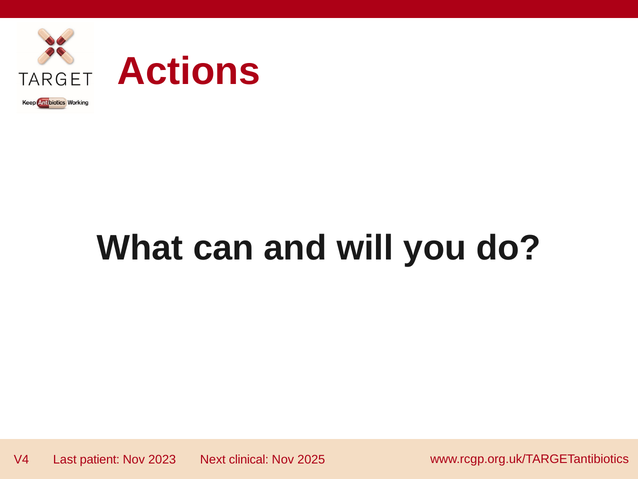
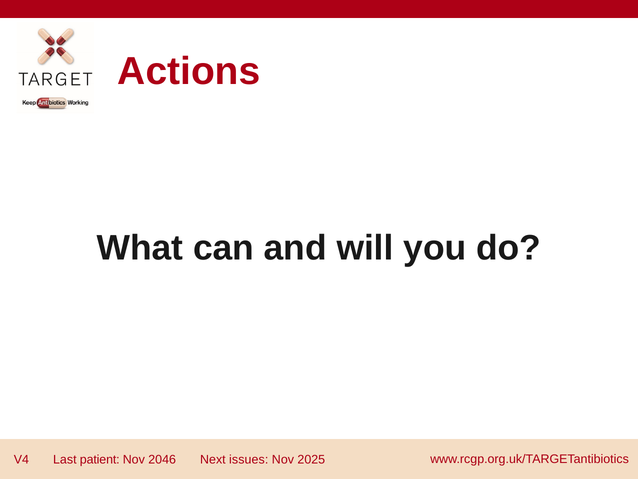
2023: 2023 -> 2046
clinical: clinical -> issues
